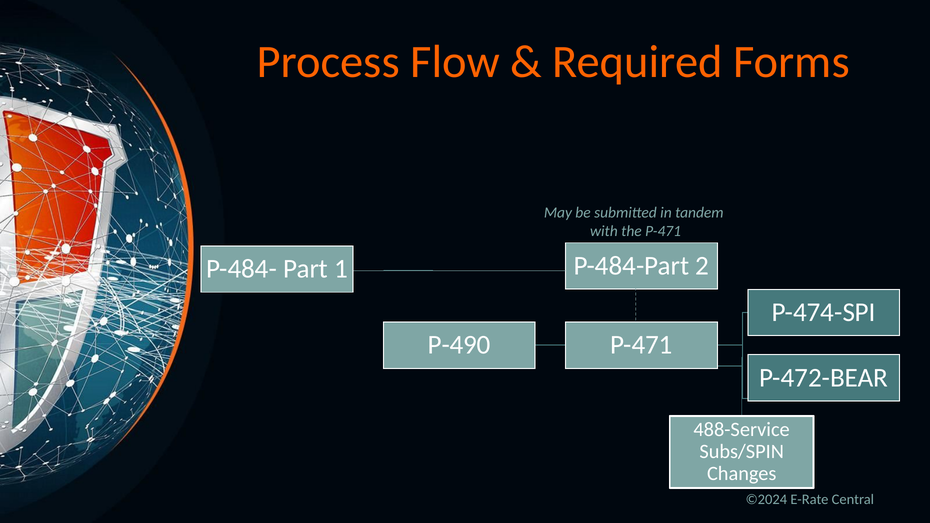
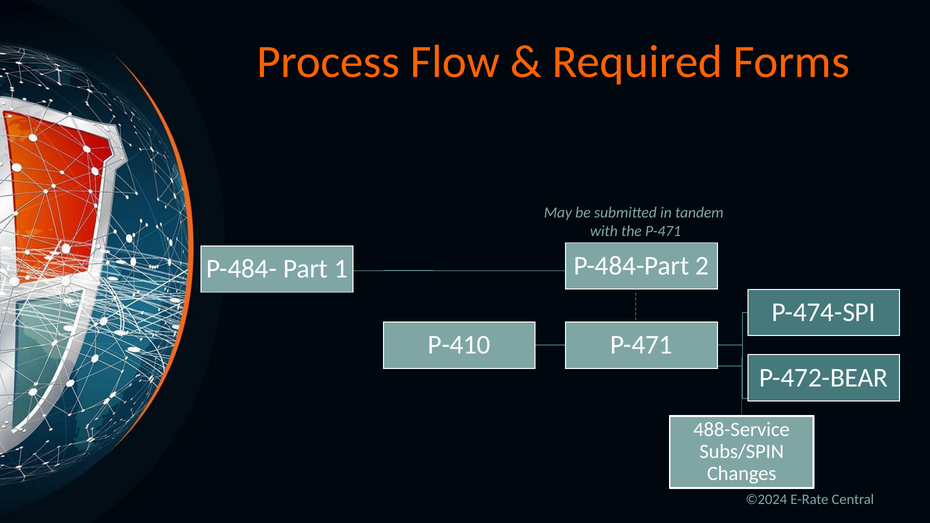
P-490: P-490 -> P-410
